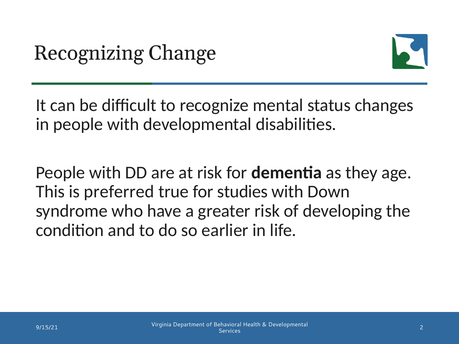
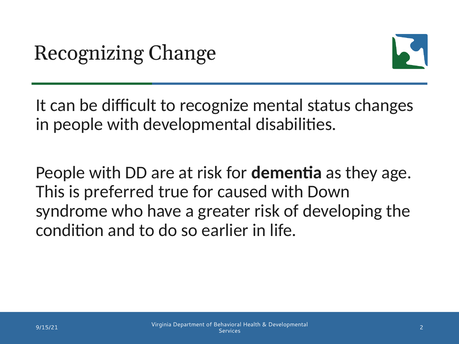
studies: studies -> caused
